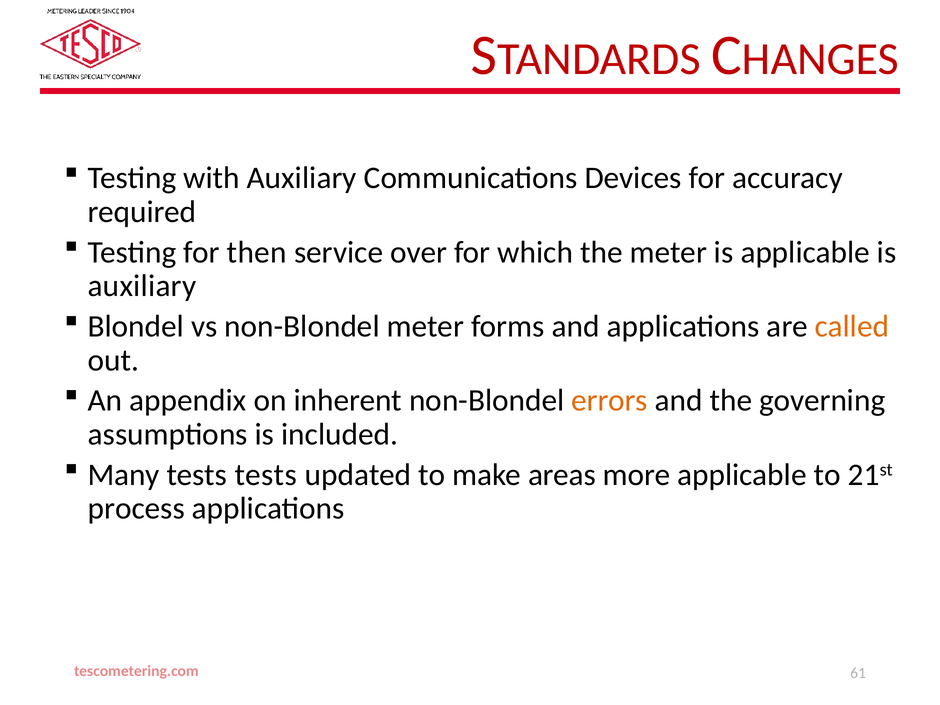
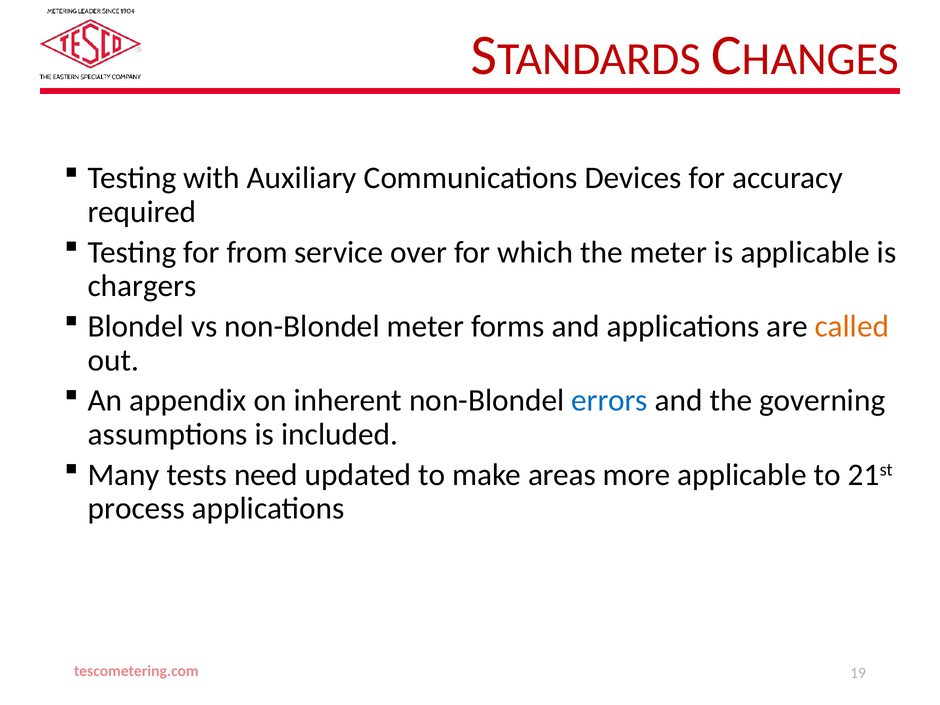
then: then -> from
auxiliary at (142, 286): auxiliary -> chargers
errors colour: orange -> blue
tests tests: tests -> need
61: 61 -> 19
